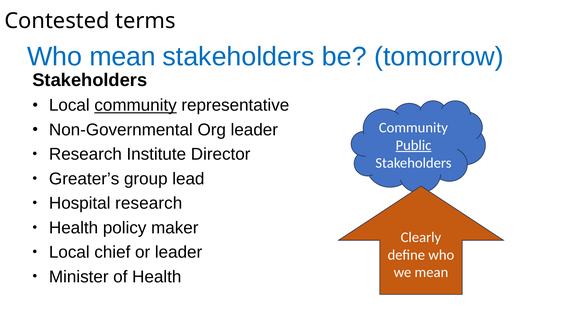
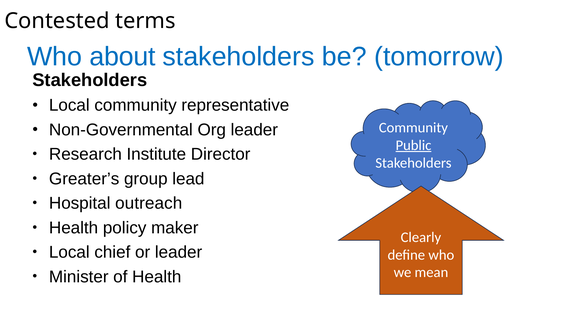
Who mean: mean -> about
community at (136, 105) underline: present -> none
Hospital research: research -> outreach
